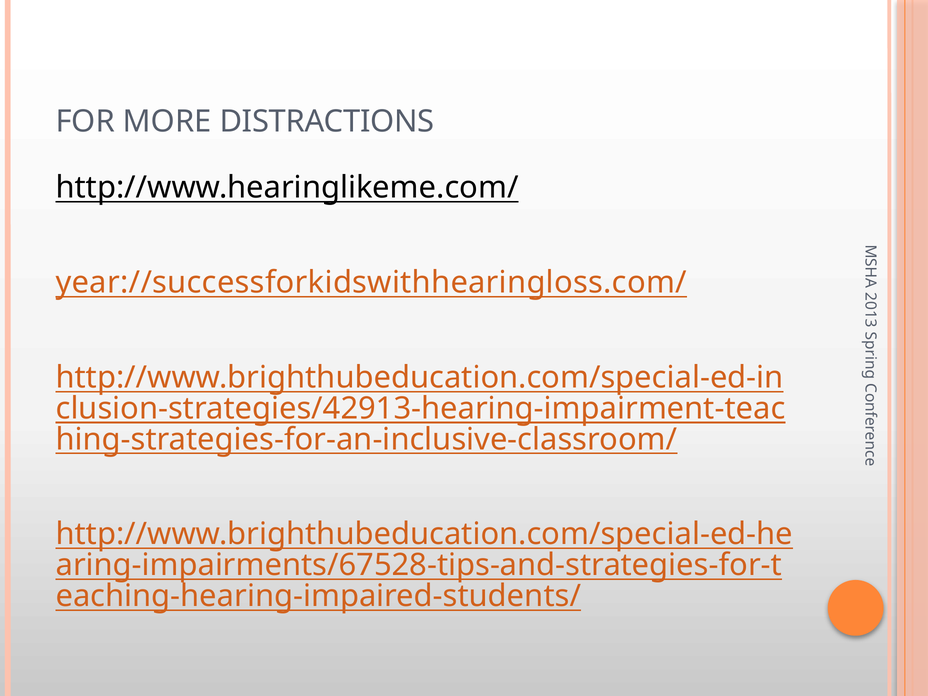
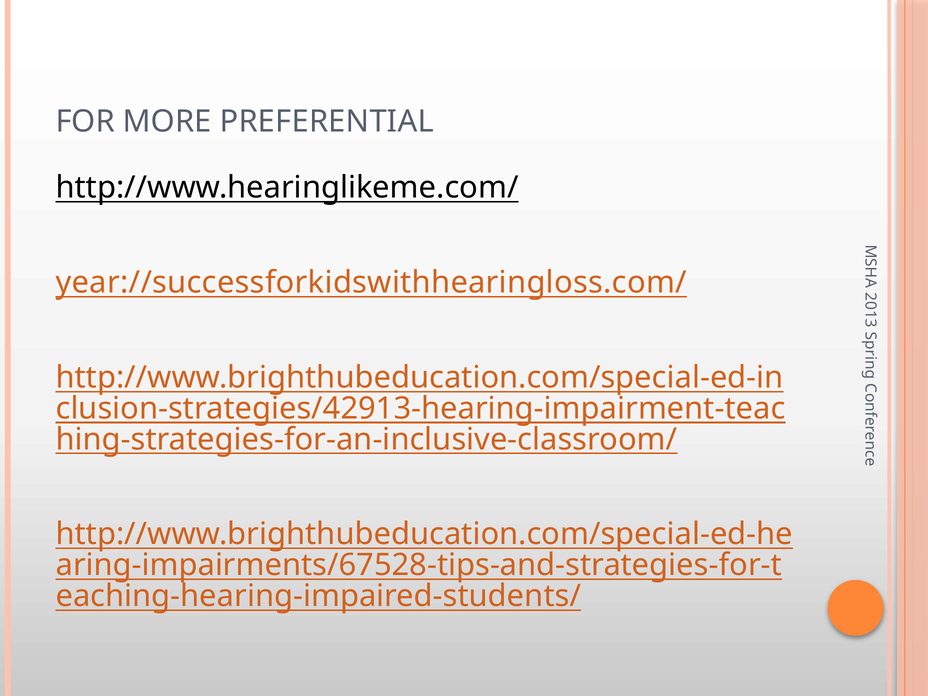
DISTRACTIONS: DISTRACTIONS -> PREFERENTIAL
